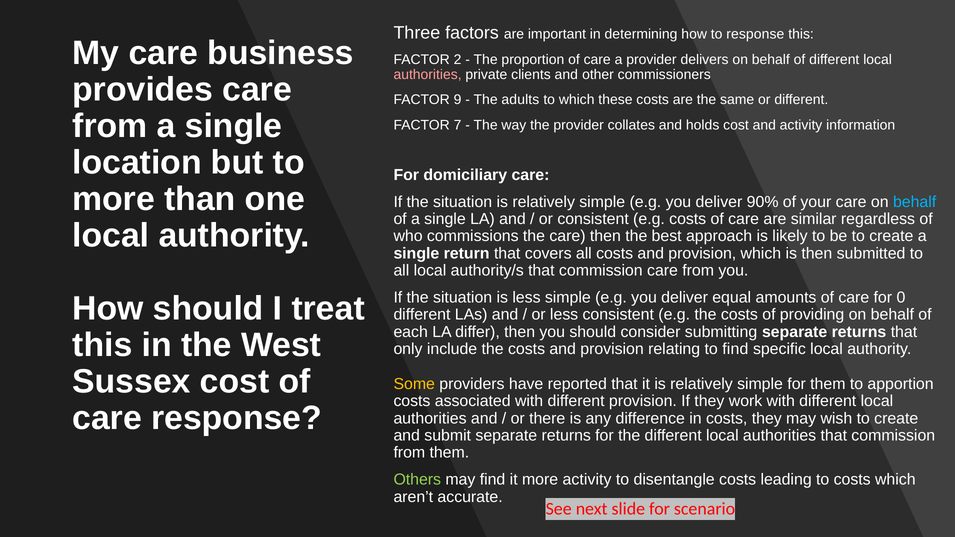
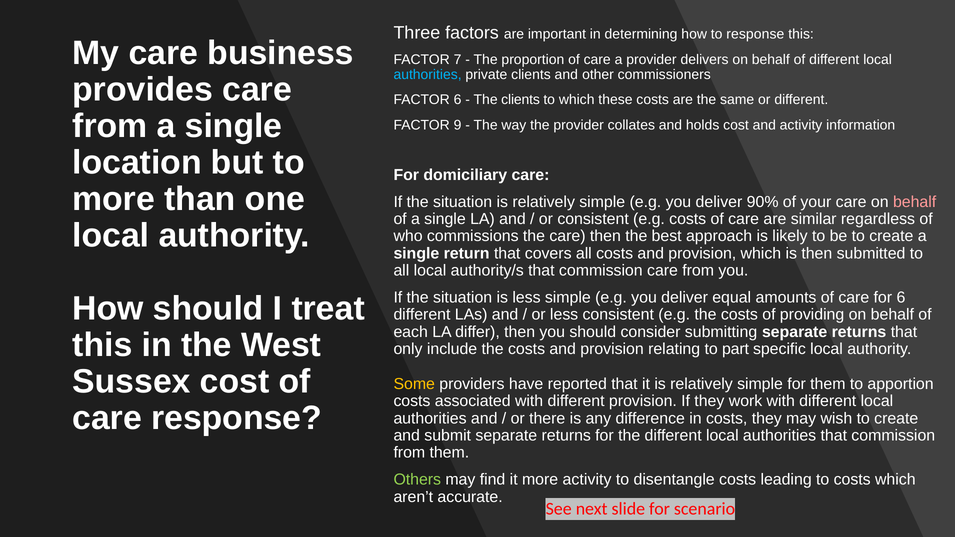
2: 2 -> 7
authorities at (428, 75) colour: pink -> light blue
FACTOR 9: 9 -> 6
The adults: adults -> clients
7: 7 -> 9
behalf at (915, 202) colour: light blue -> pink
for 0: 0 -> 6
to find: find -> part
